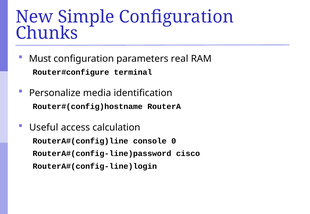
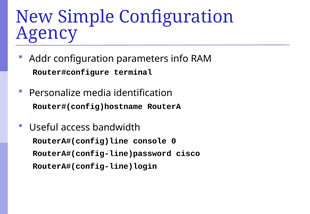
Chunks: Chunks -> Agency
Must: Must -> Addr
real: real -> info
calculation: calculation -> bandwidth
